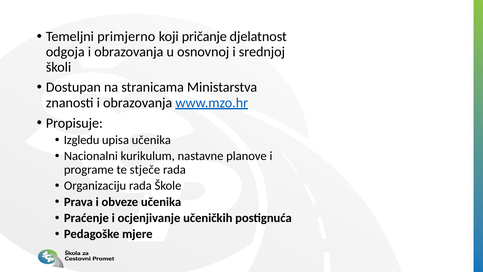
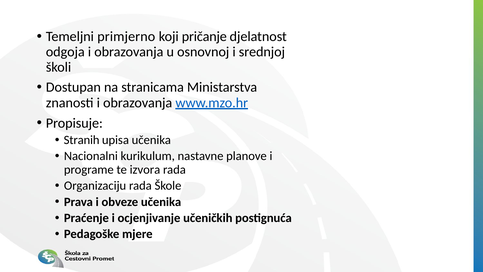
Izgledu: Izgledu -> Stranih
stječe: stječe -> izvora
